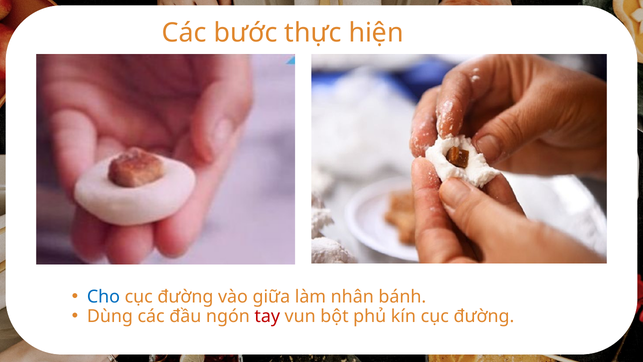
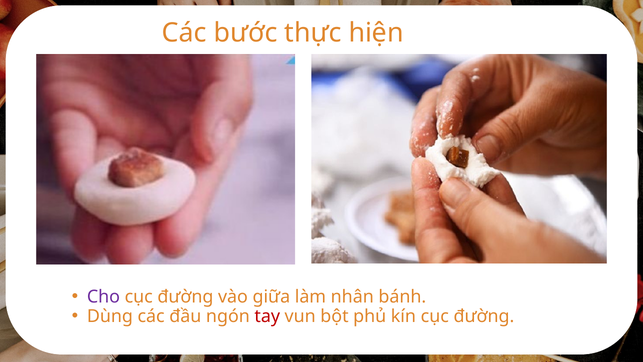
Cho colour: blue -> purple
